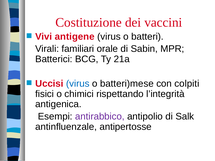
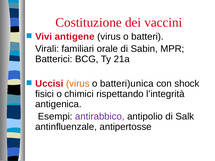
virus at (78, 84) colour: blue -> orange
batteri)mese: batteri)mese -> batteri)unica
colpiti: colpiti -> shock
